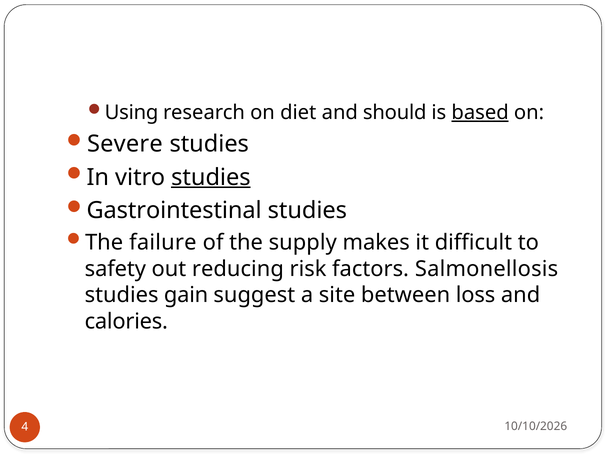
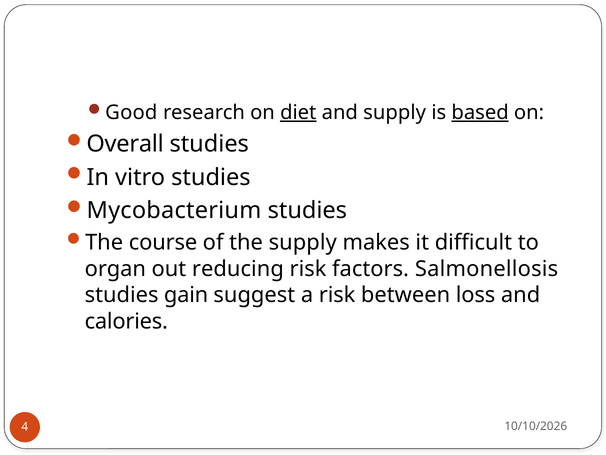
Using: Using -> Good
diet underline: none -> present
and should: should -> supply
Severe: Severe -> Overall
studies at (211, 177) underline: present -> none
Gastrointestinal: Gastrointestinal -> Mycobacterium
failure: failure -> course
safety: safety -> organ
a site: site -> risk
